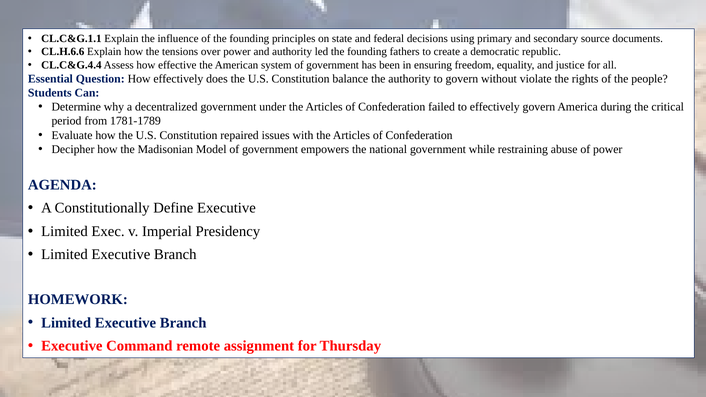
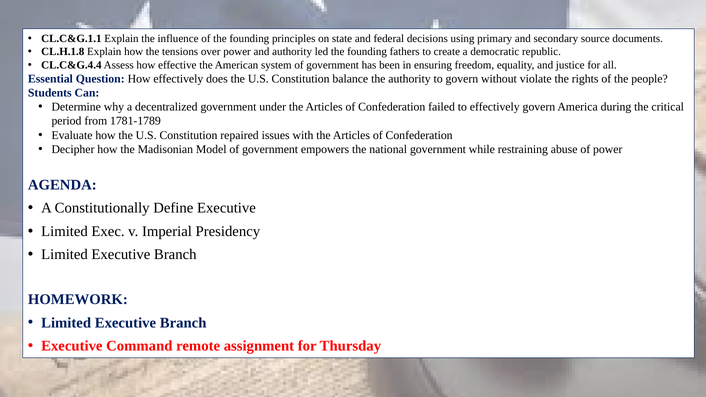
CL.H.6.6: CL.H.6.6 -> CL.H.1.8
